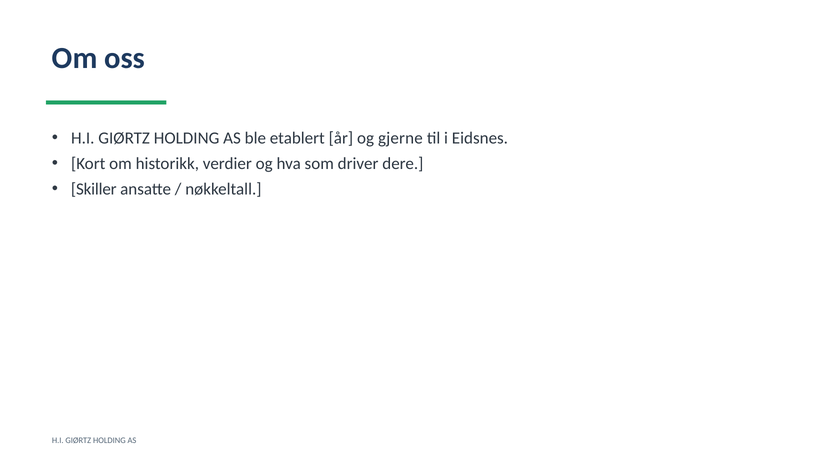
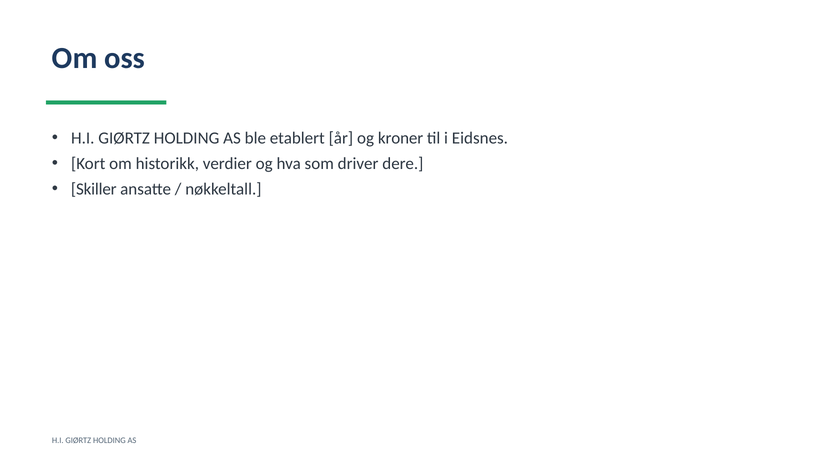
gjerne: gjerne -> kroner
